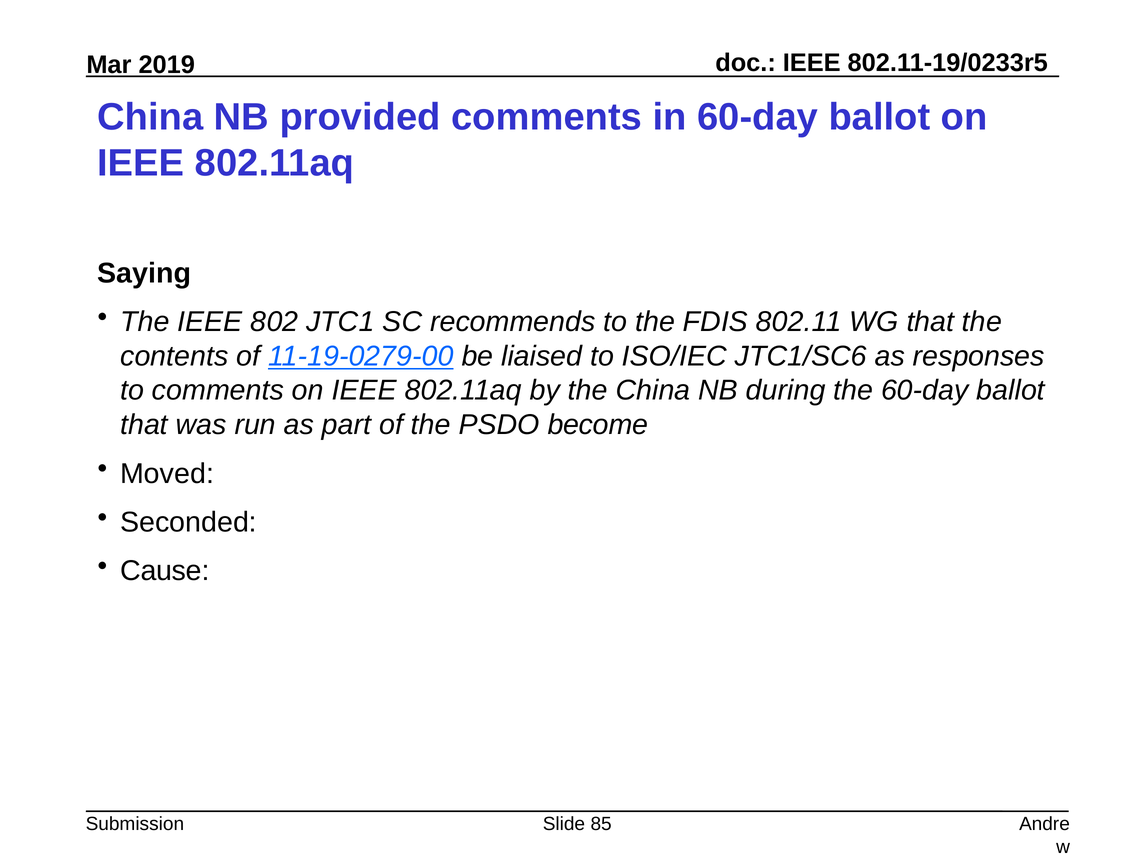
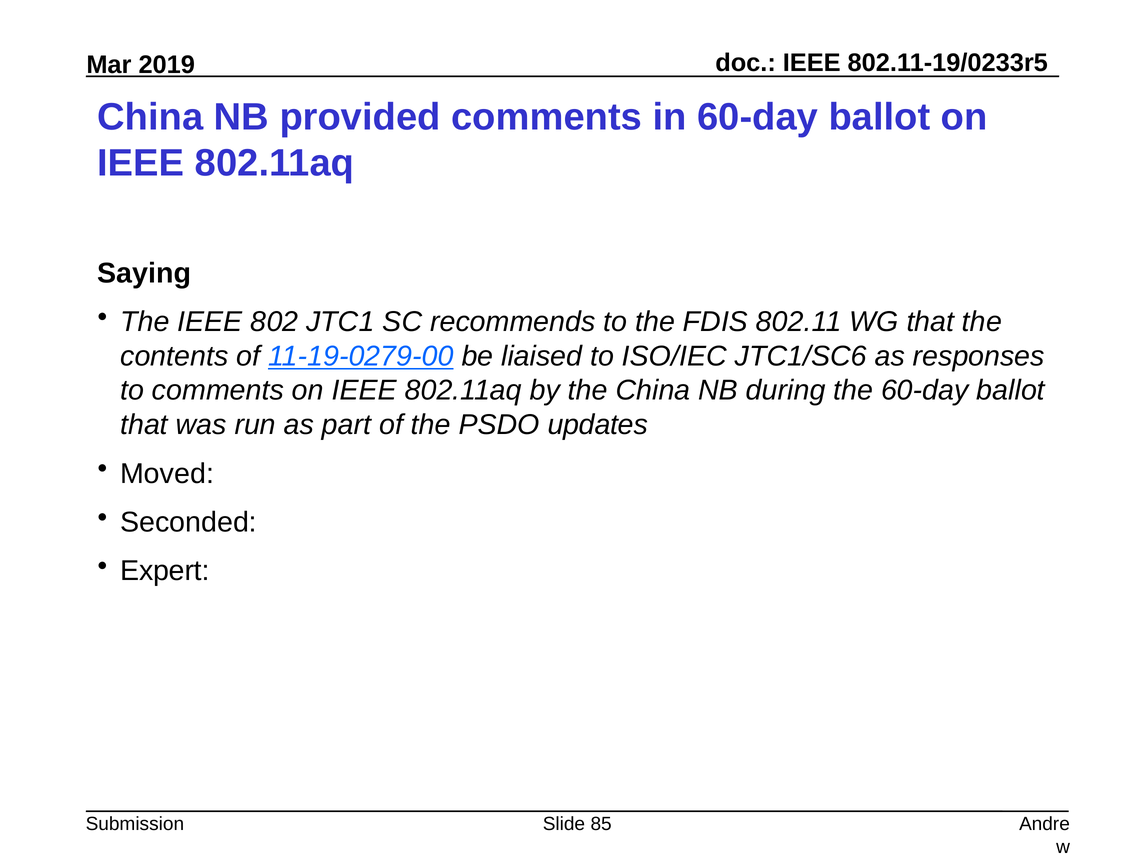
become: become -> updates
Cause: Cause -> Expert
